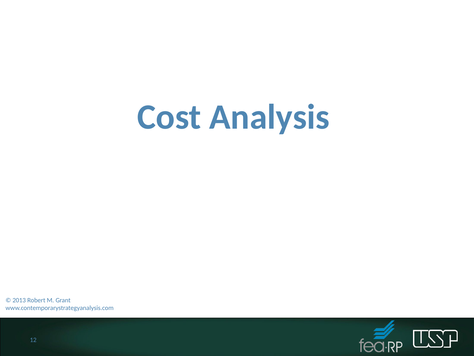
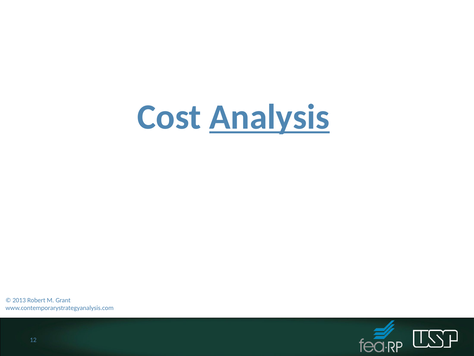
Analysis underline: none -> present
